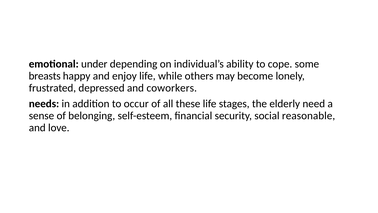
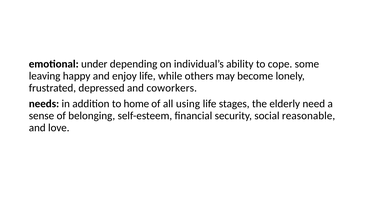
breasts: breasts -> leaving
occur: occur -> home
these: these -> using
